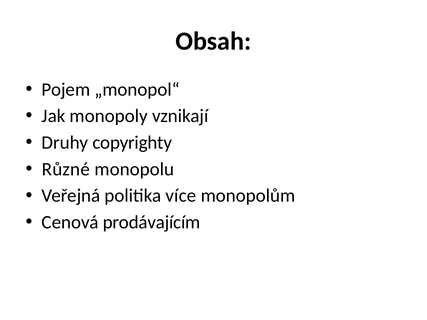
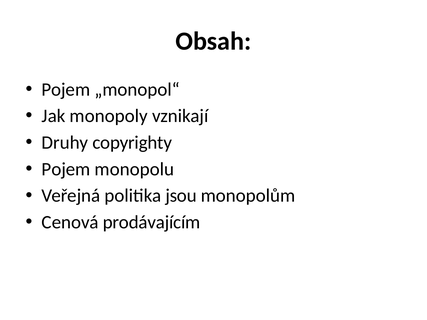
Různé at (66, 169): Různé -> Pojem
více: více -> jsou
